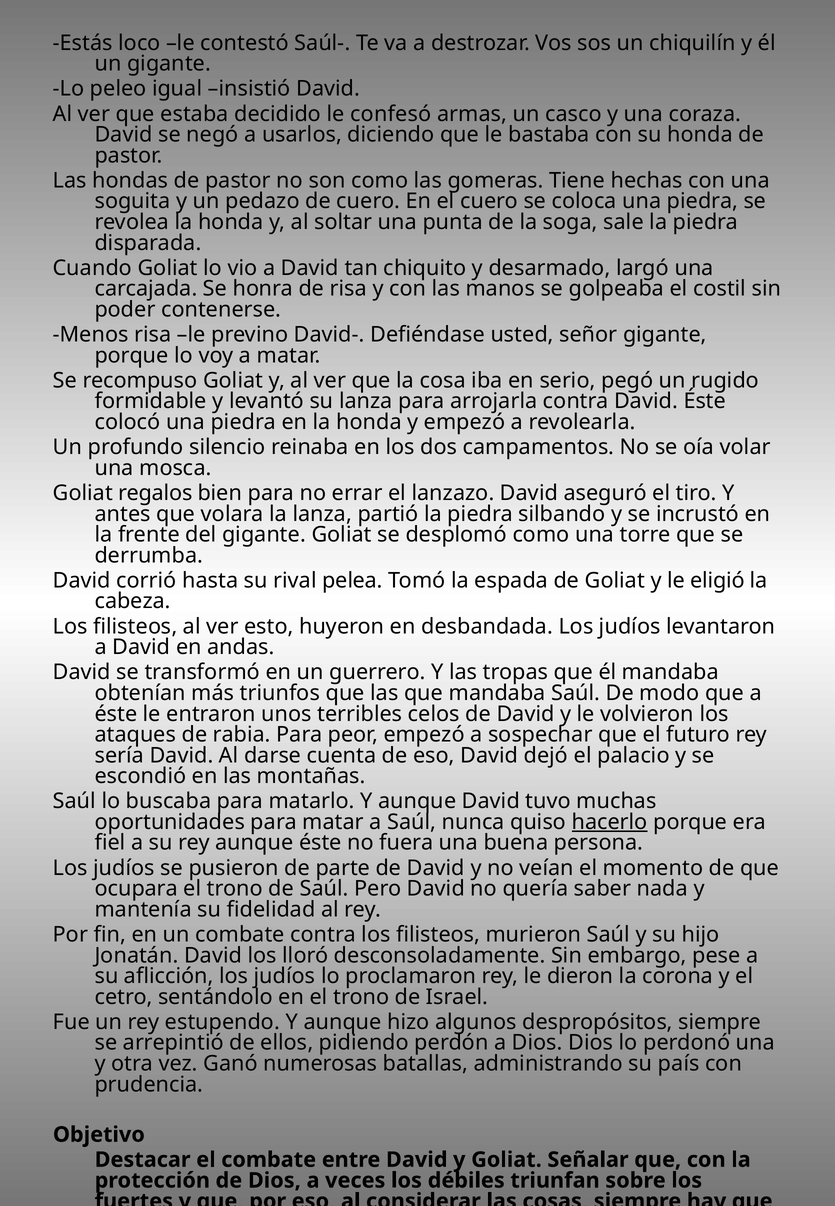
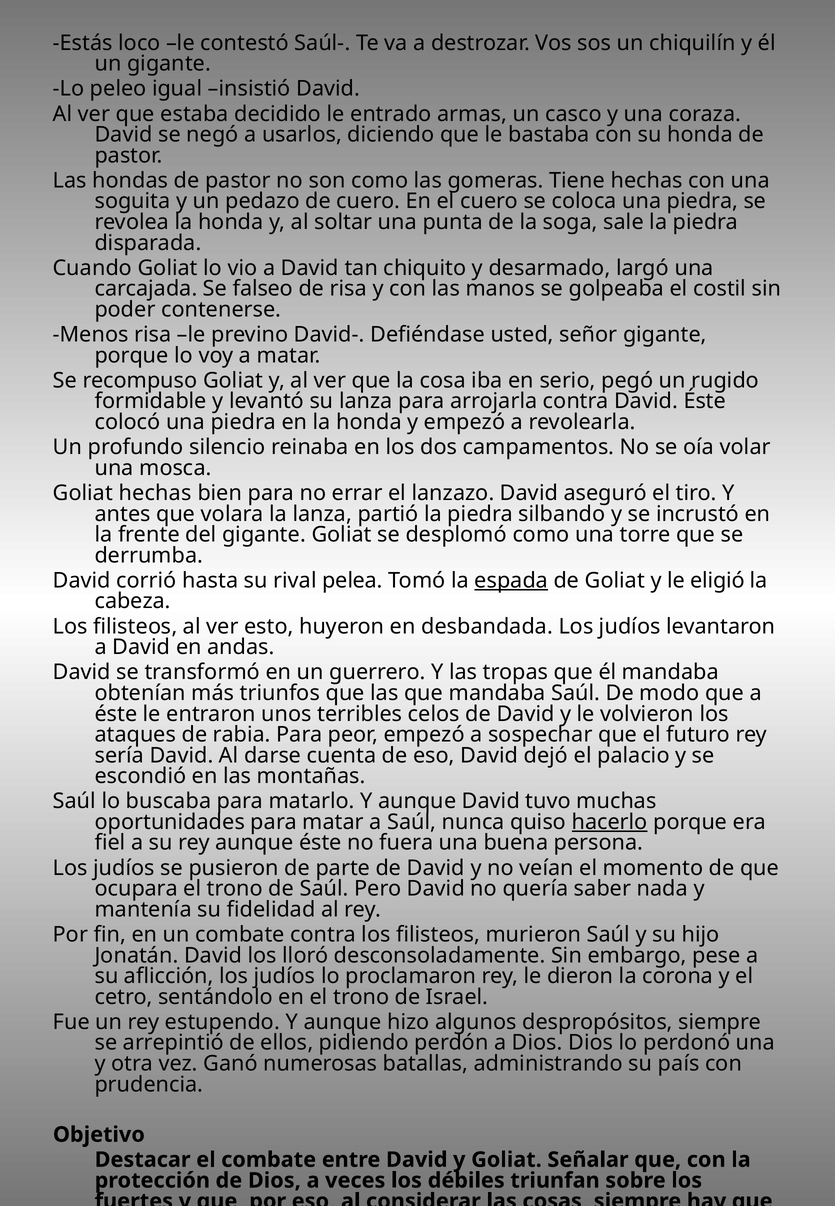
confesó: confesó -> entrado
honra: honra -> falseo
Goliat regalos: regalos -> hechas
espada underline: none -> present
